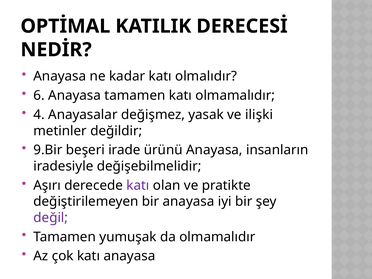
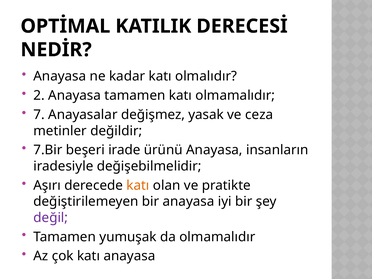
6: 6 -> 2
4: 4 -> 7
ilişki: ilişki -> ceza
9.Bir: 9.Bir -> 7.Bir
katı at (138, 185) colour: purple -> orange
